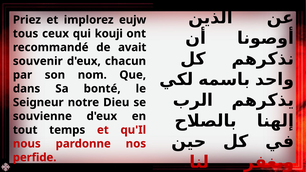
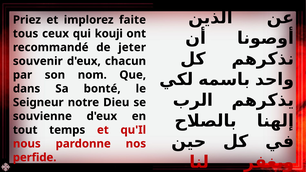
eujw: eujw -> faite
avait: avait -> jeter
